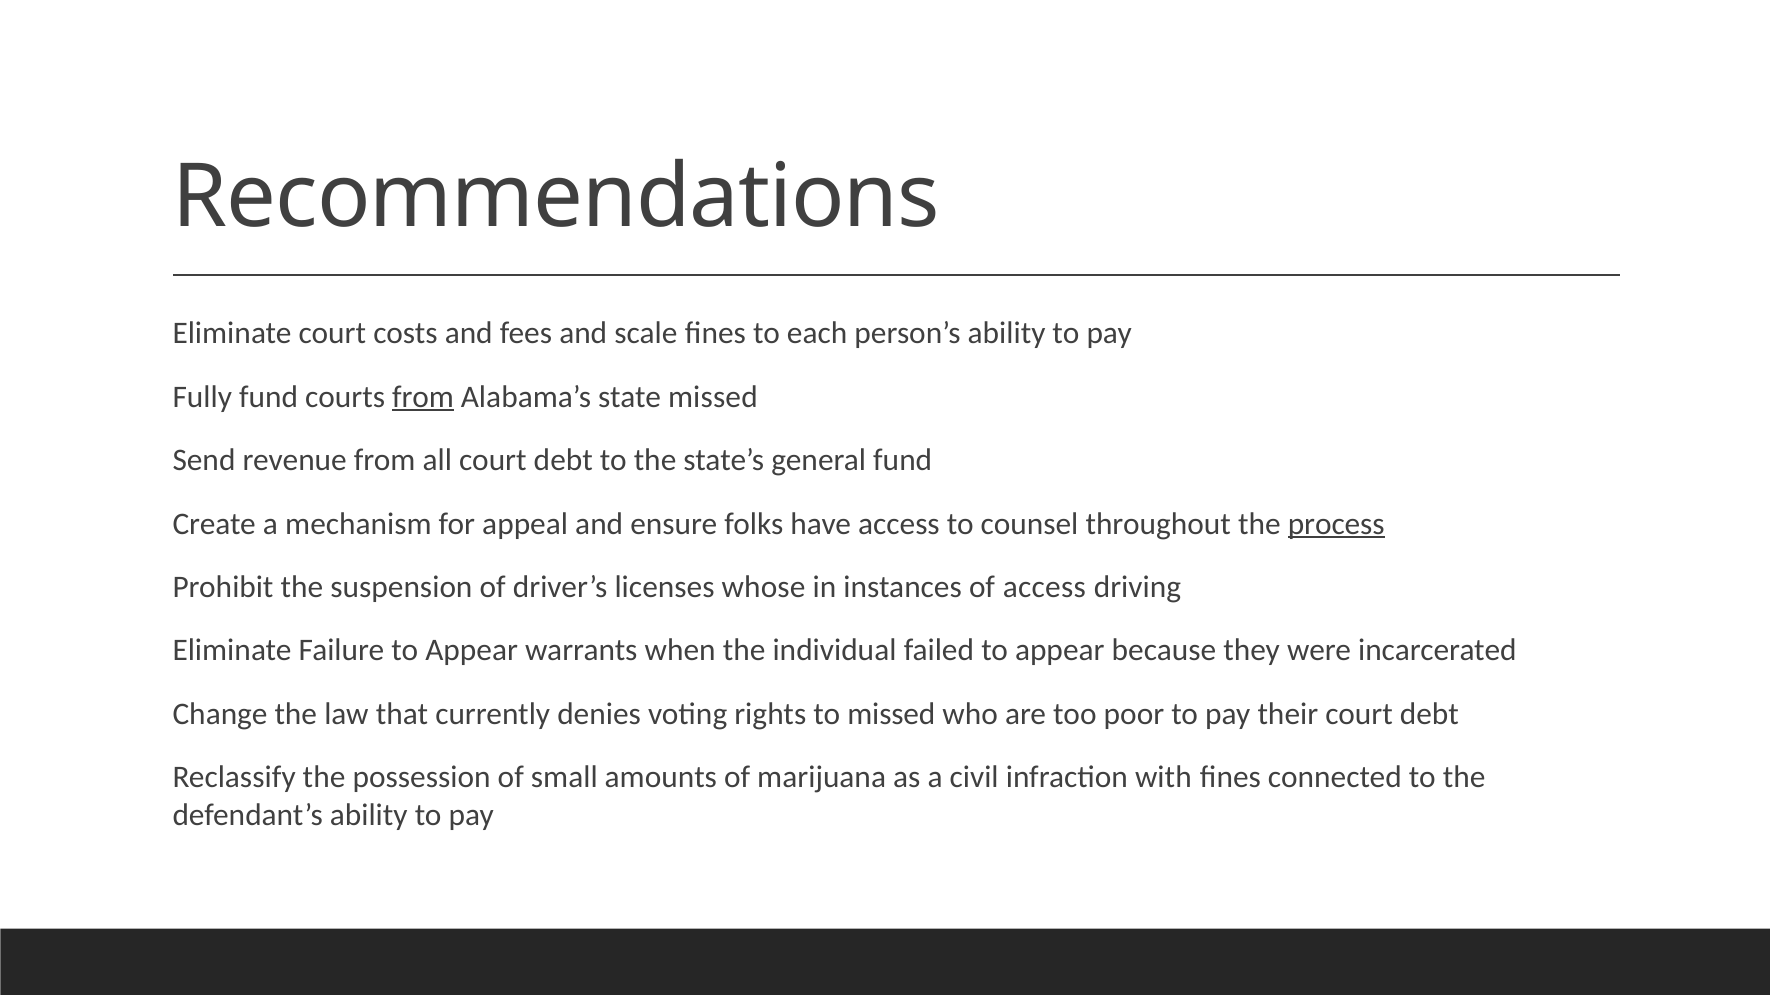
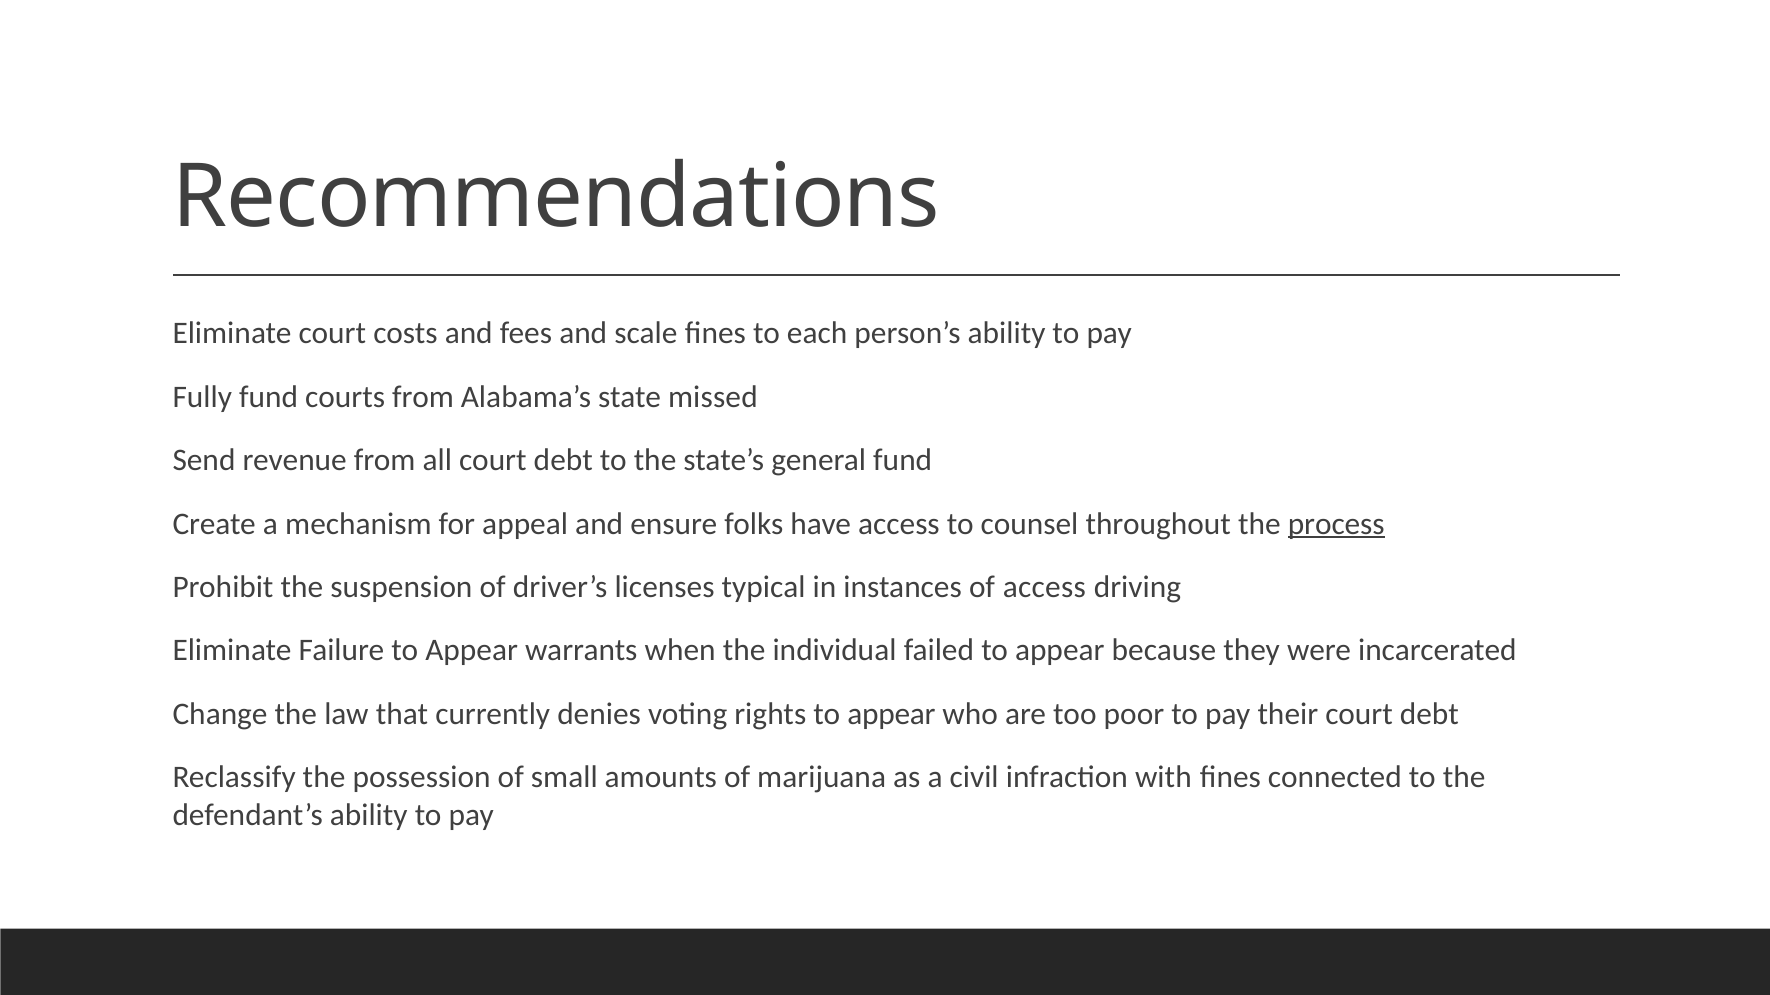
from at (423, 397) underline: present -> none
whose: whose -> typical
rights to missed: missed -> appear
